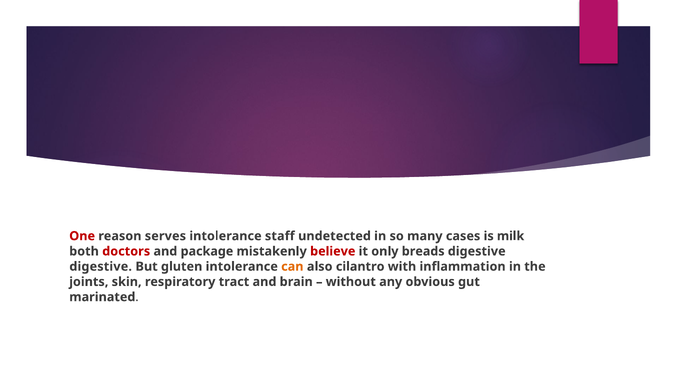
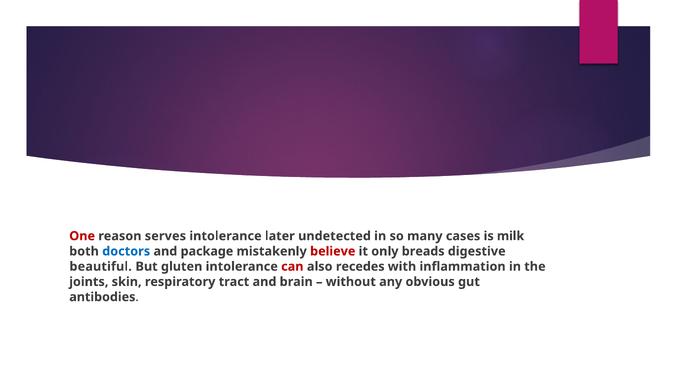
staff: staff -> later
doctors colour: red -> blue
digestive at (101, 266): digestive -> beautiful
can colour: orange -> red
cilantro: cilantro -> recedes
marinated: marinated -> antibodies
